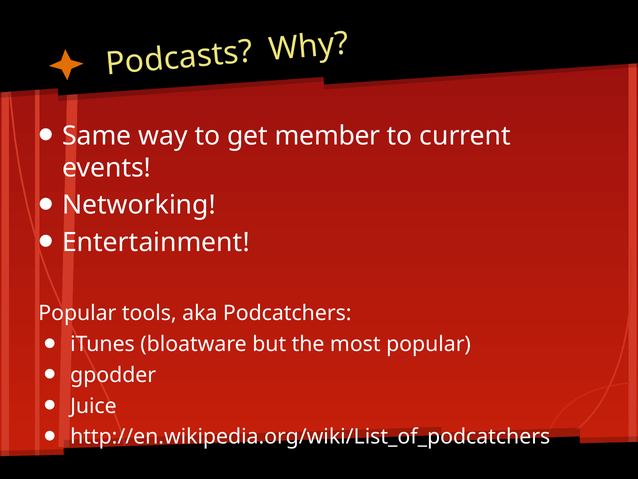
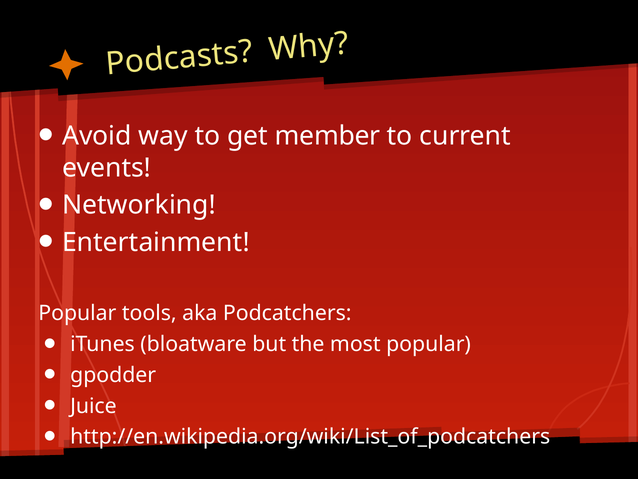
Same: Same -> Avoid
